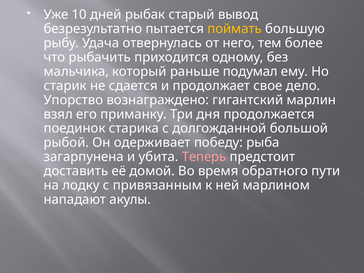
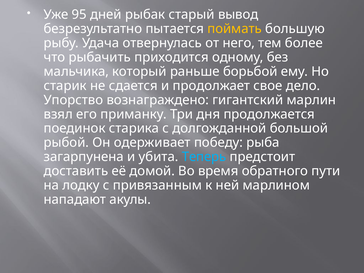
10: 10 -> 95
подумал: подумал -> борьбой
Теперь colour: pink -> light blue
